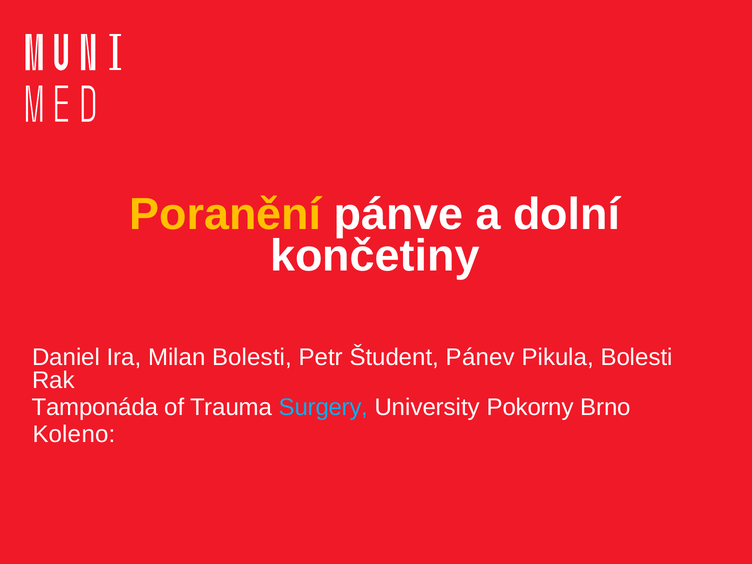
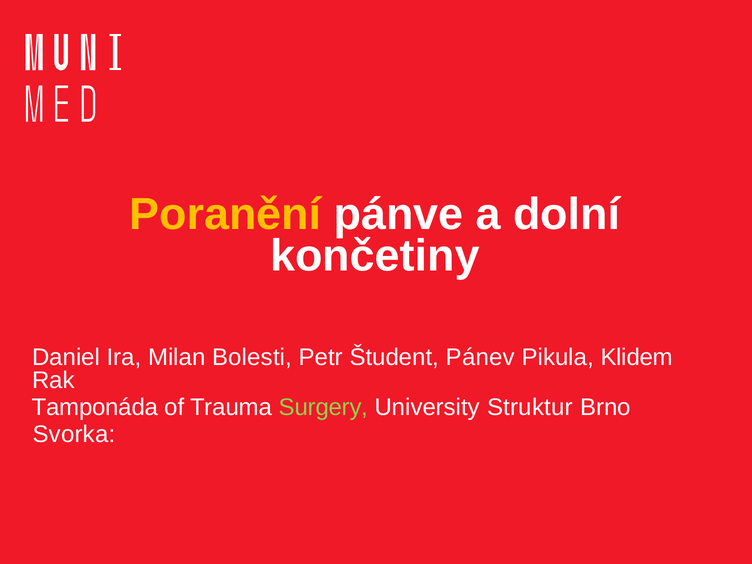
Pikula Bolesti: Bolesti -> Klidem
Surgery colour: light blue -> light green
Pokorny: Pokorny -> Struktur
Koleno: Koleno -> Svorka
